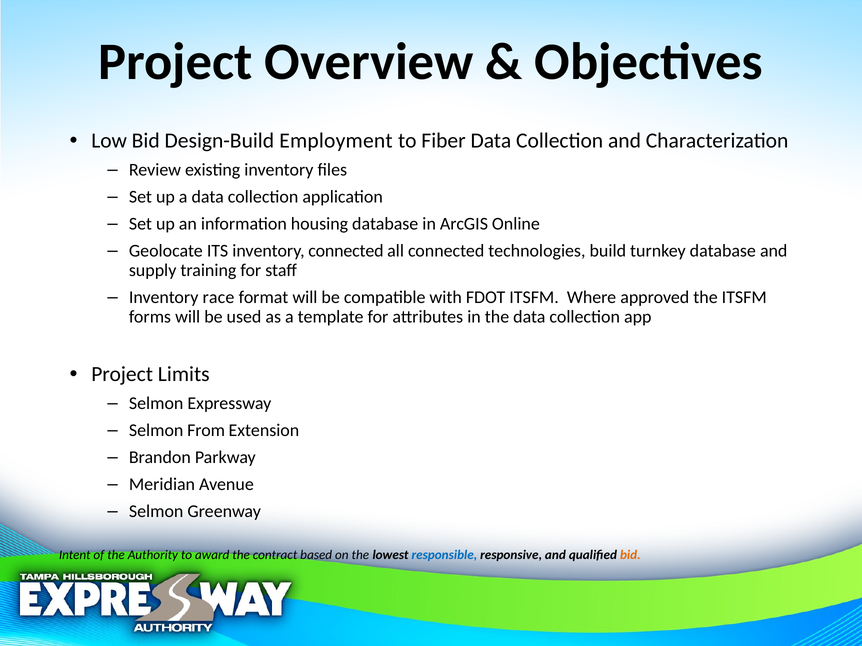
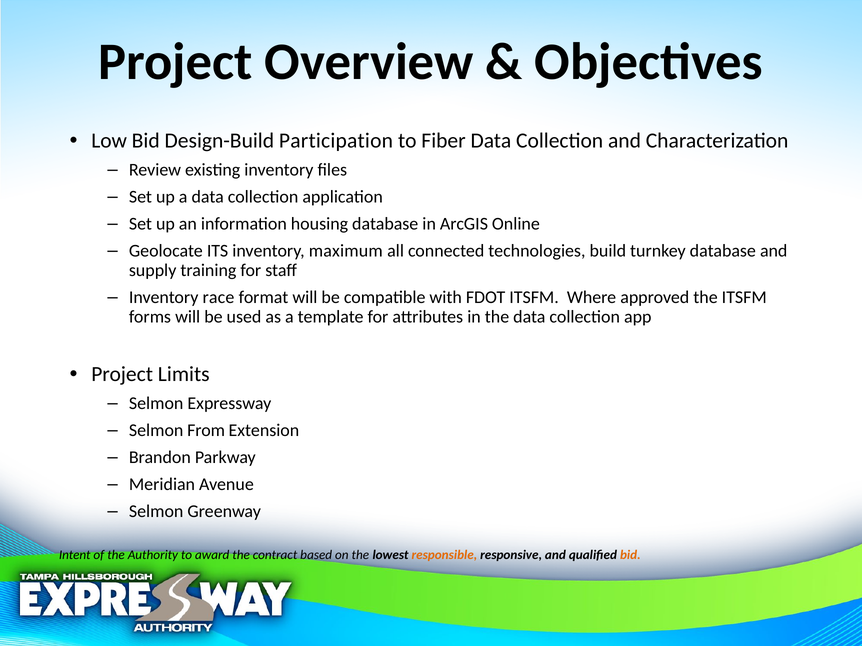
Employment: Employment -> Participation
inventory connected: connected -> maximum
responsible colour: blue -> orange
